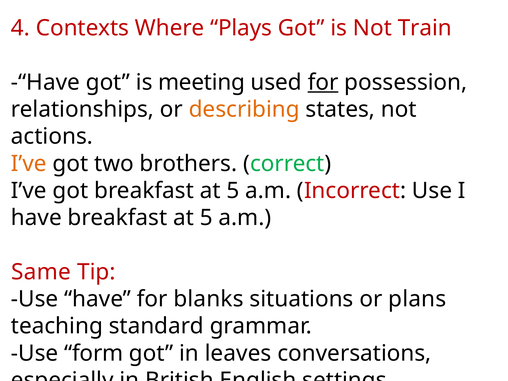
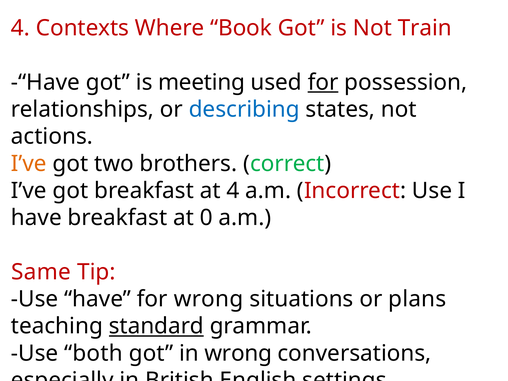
Plays: Plays -> Book
describing colour: orange -> blue
got breakfast at 5: 5 -> 4
have breakfast at 5: 5 -> 0
for blanks: blanks -> wrong
standard underline: none -> present
form: form -> both
in leaves: leaves -> wrong
